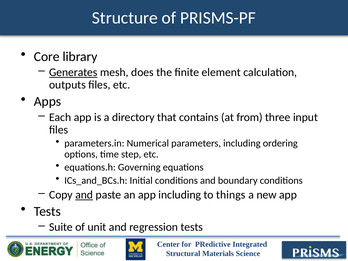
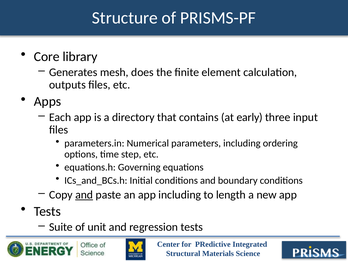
Generates underline: present -> none
from: from -> early
things: things -> length
